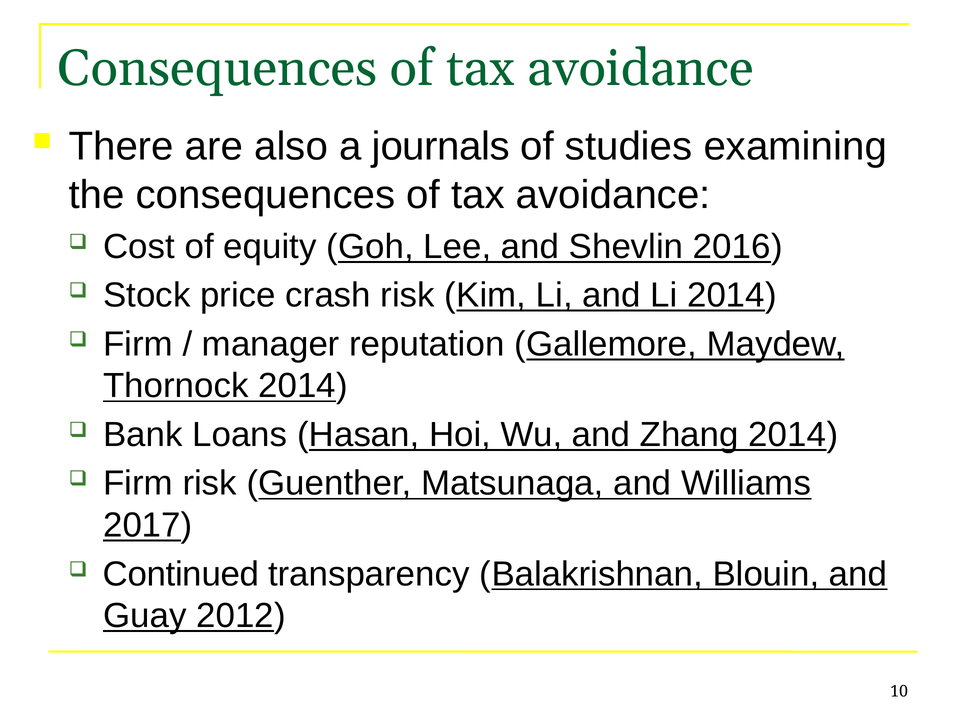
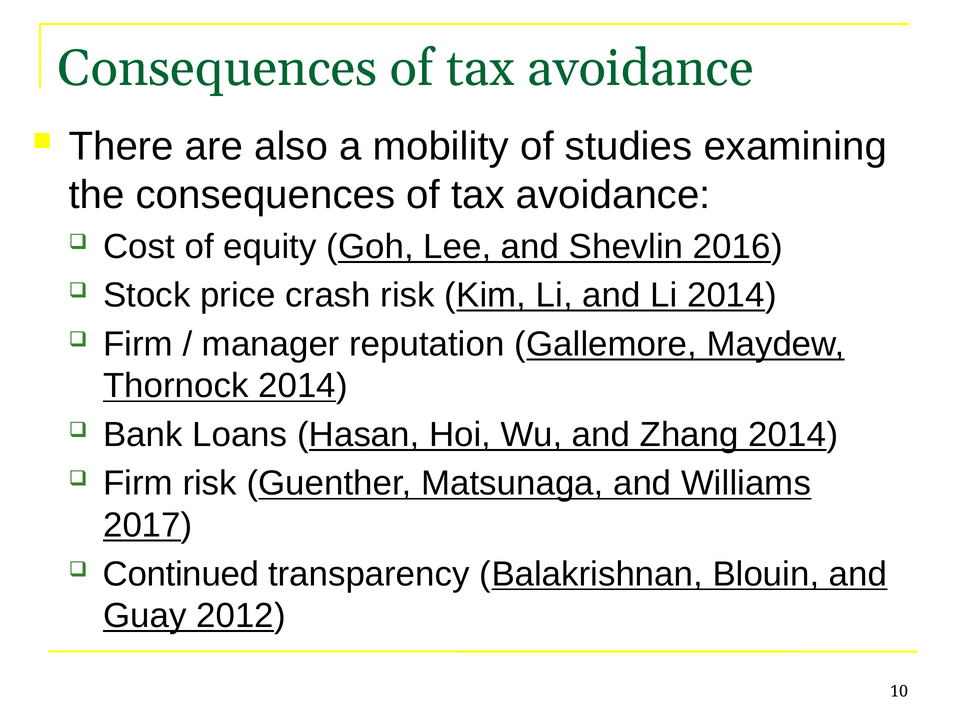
journals: journals -> mobility
